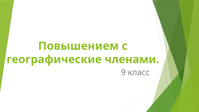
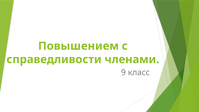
географические: географические -> справедливости
